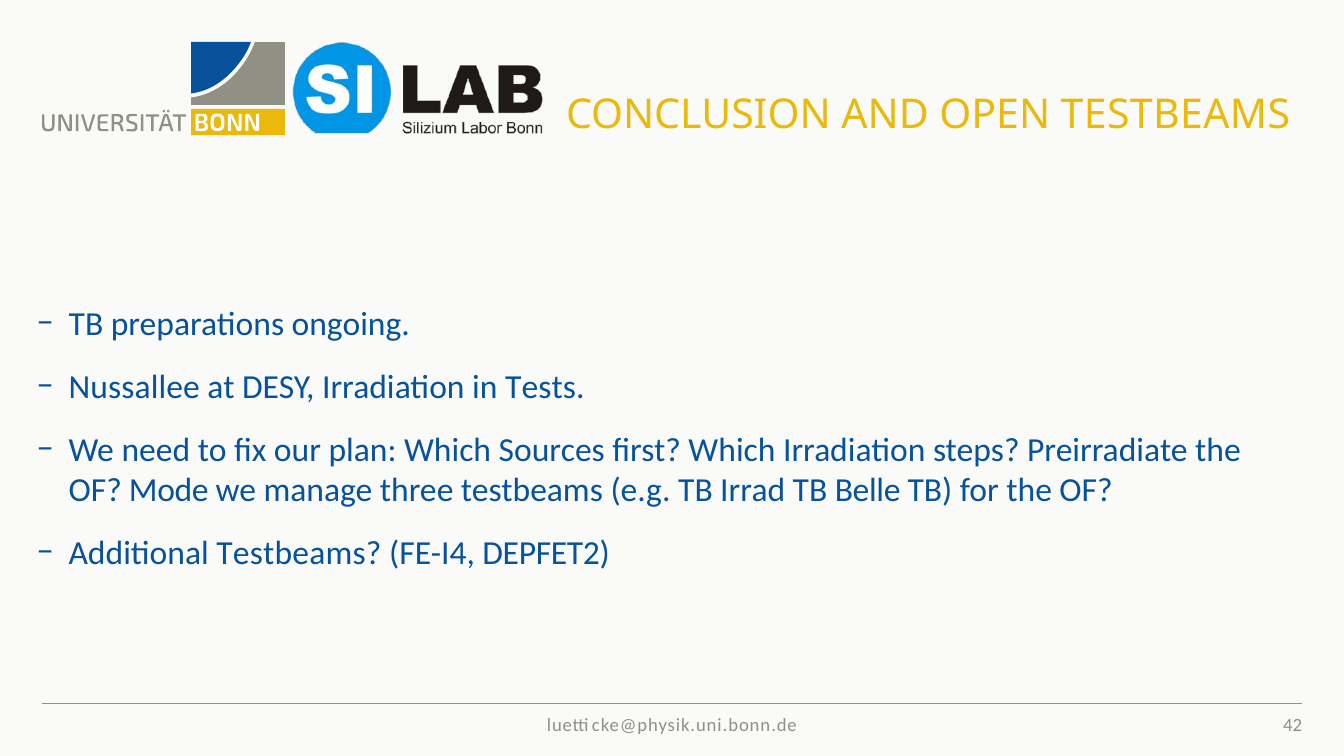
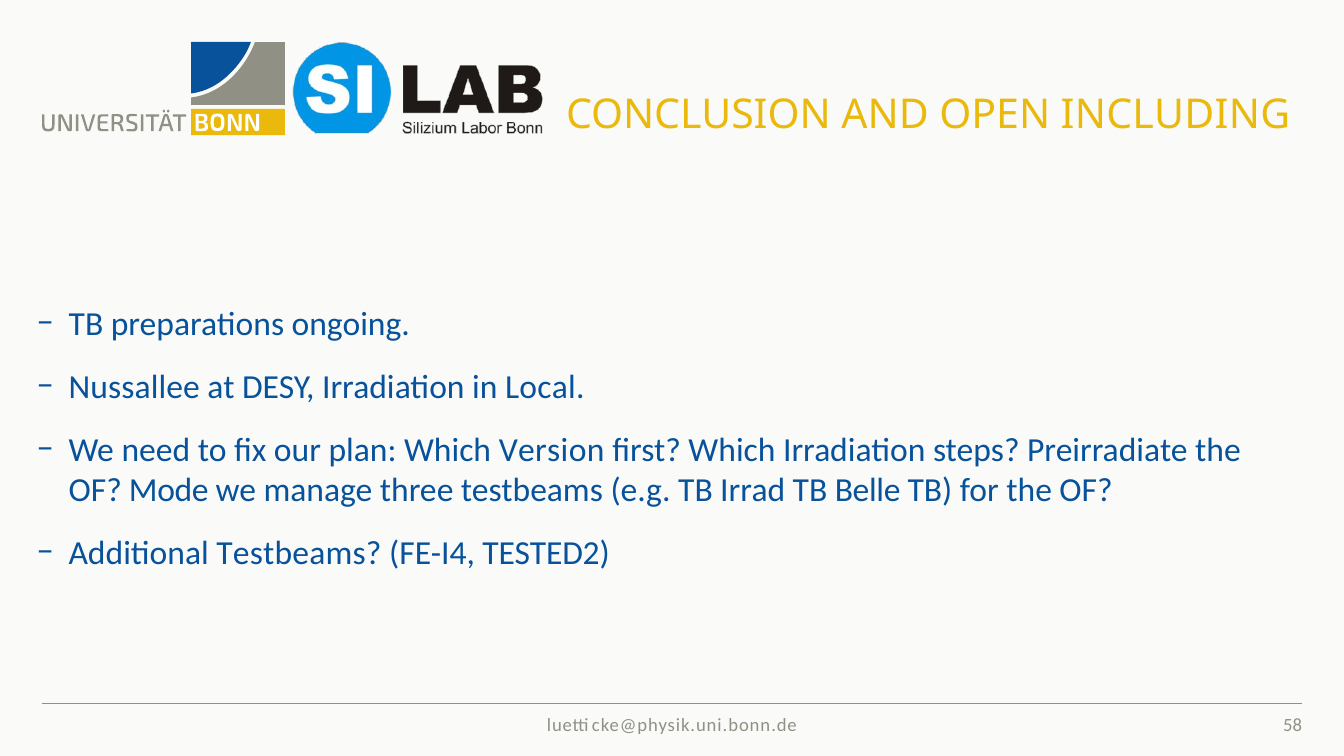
OPEN TESTBEAMS: TESTBEAMS -> INCLUDING
Tests: Tests -> Local
Sources: Sources -> Version
DEPFET2: DEPFET2 -> TESTED2
42: 42 -> 58
